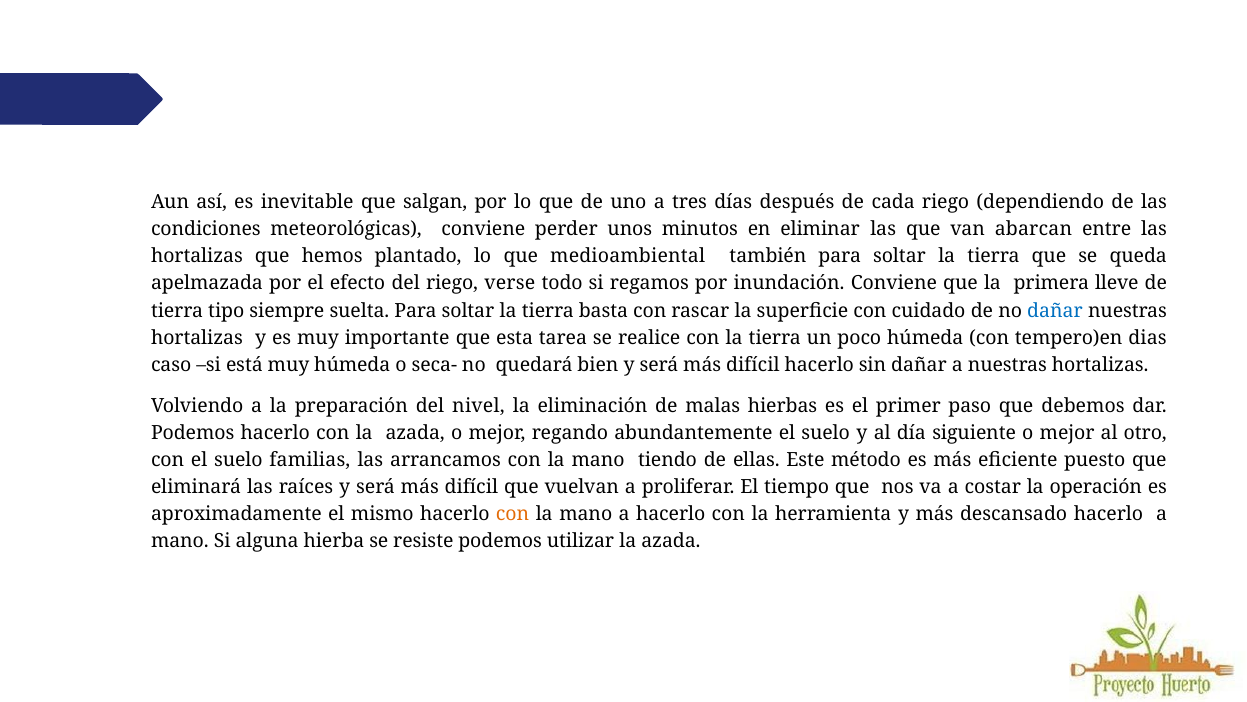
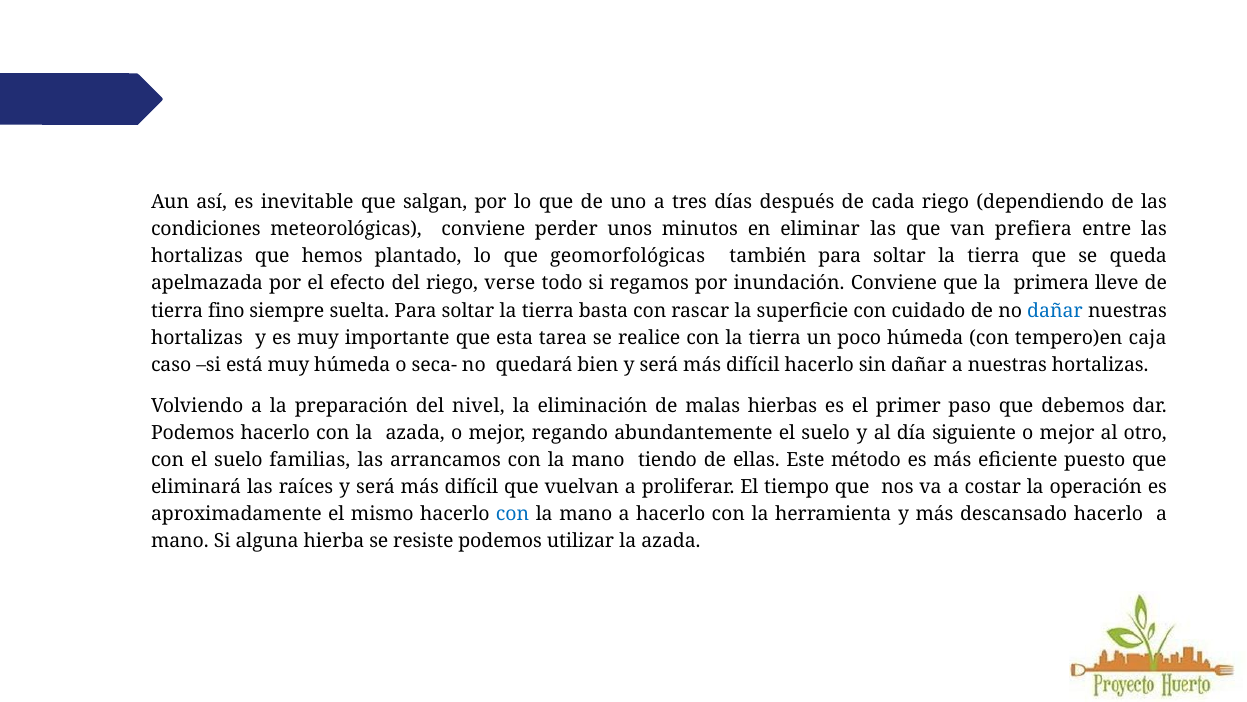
abarcan: abarcan -> prefiera
medioambiental: medioambiental -> geomorfológicas
tipo: tipo -> fino
dias: dias -> caja
con at (512, 513) colour: orange -> blue
